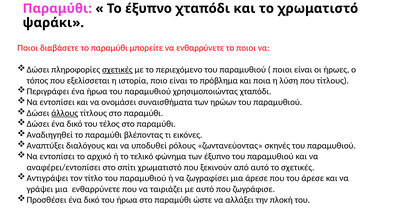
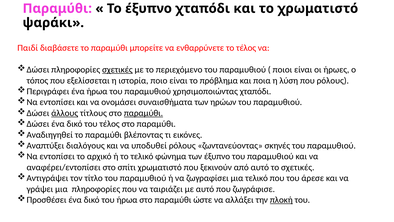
Ποιοι at (28, 48): Ποιοι -> Παιδί
το ποιοι: ποιοι -> τέλος
που τίτλους: τίτλους -> ρόλους
παραμύθι at (143, 113) underline: none -> present
μια άρεσε: άρεσε -> τελικό
μια ενθαρρύνετε: ενθαρρύνετε -> πληροφορίες
πλοκή underline: none -> present
